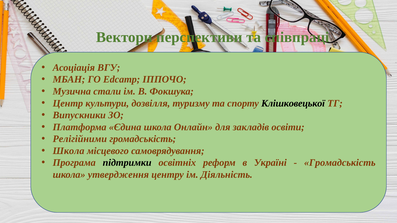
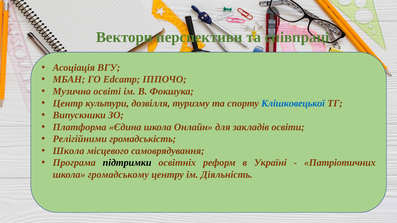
стали: стали -> освіті
Клішковецької colour: black -> blue
Громадськість at (340, 163): Громадськість -> Патріотичних
утвердження: утвердження -> громадському
